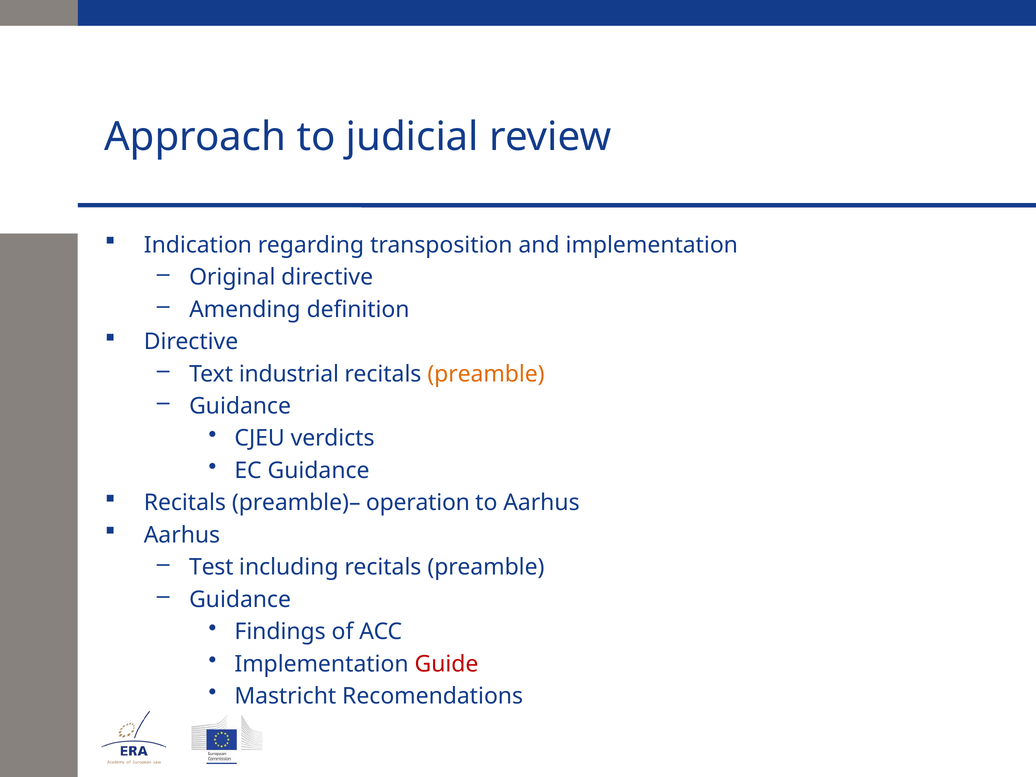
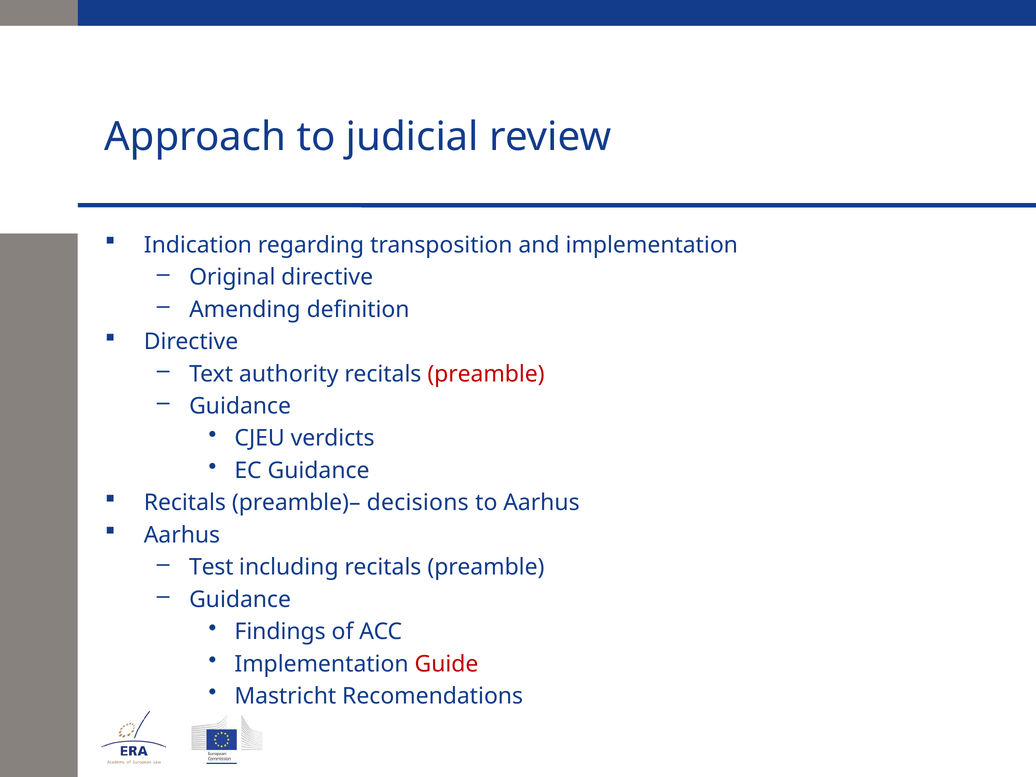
industrial: industrial -> authority
preamble at (486, 374) colour: orange -> red
operation: operation -> decisions
